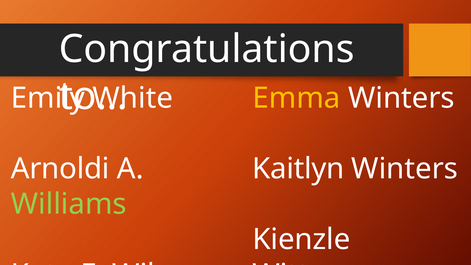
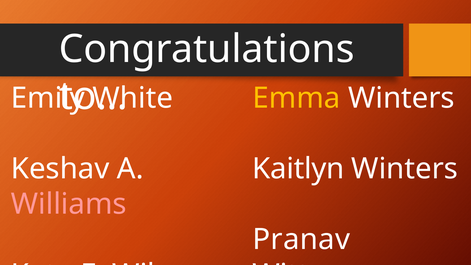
Arnoldi: Arnoldi -> Keshav
Williams colour: light green -> pink
Kienzle: Kienzle -> Pranav
